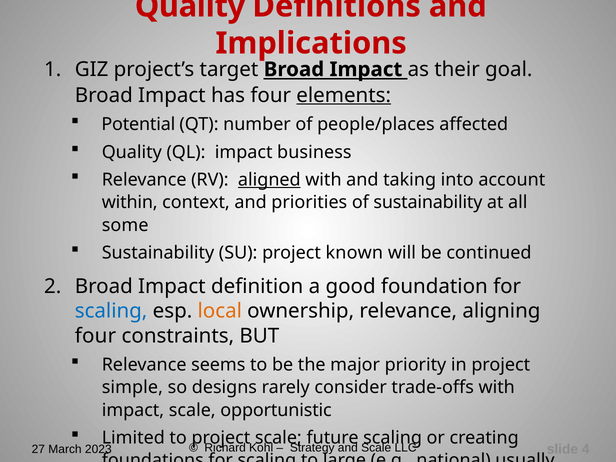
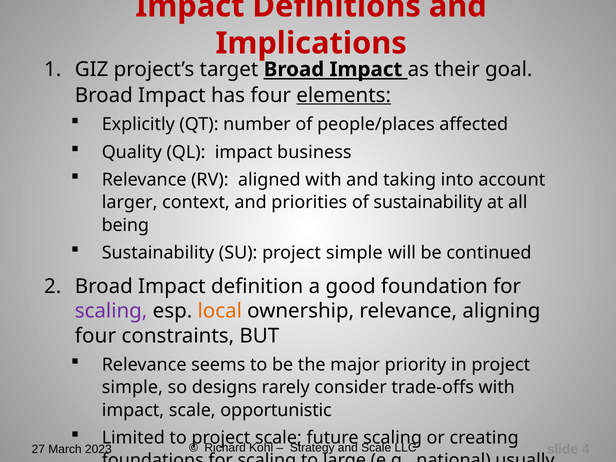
Quality at (190, 6): Quality -> Impact
Potential: Potential -> Explicitly
aligned underline: present -> none
within: within -> larger
some: some -> being
SU project known: known -> simple
scaling at (111, 311) colour: blue -> purple
